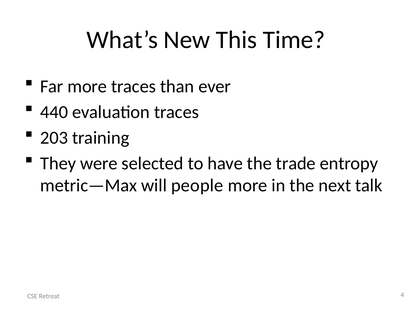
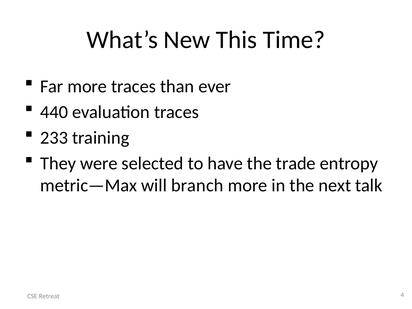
203: 203 -> 233
people: people -> branch
